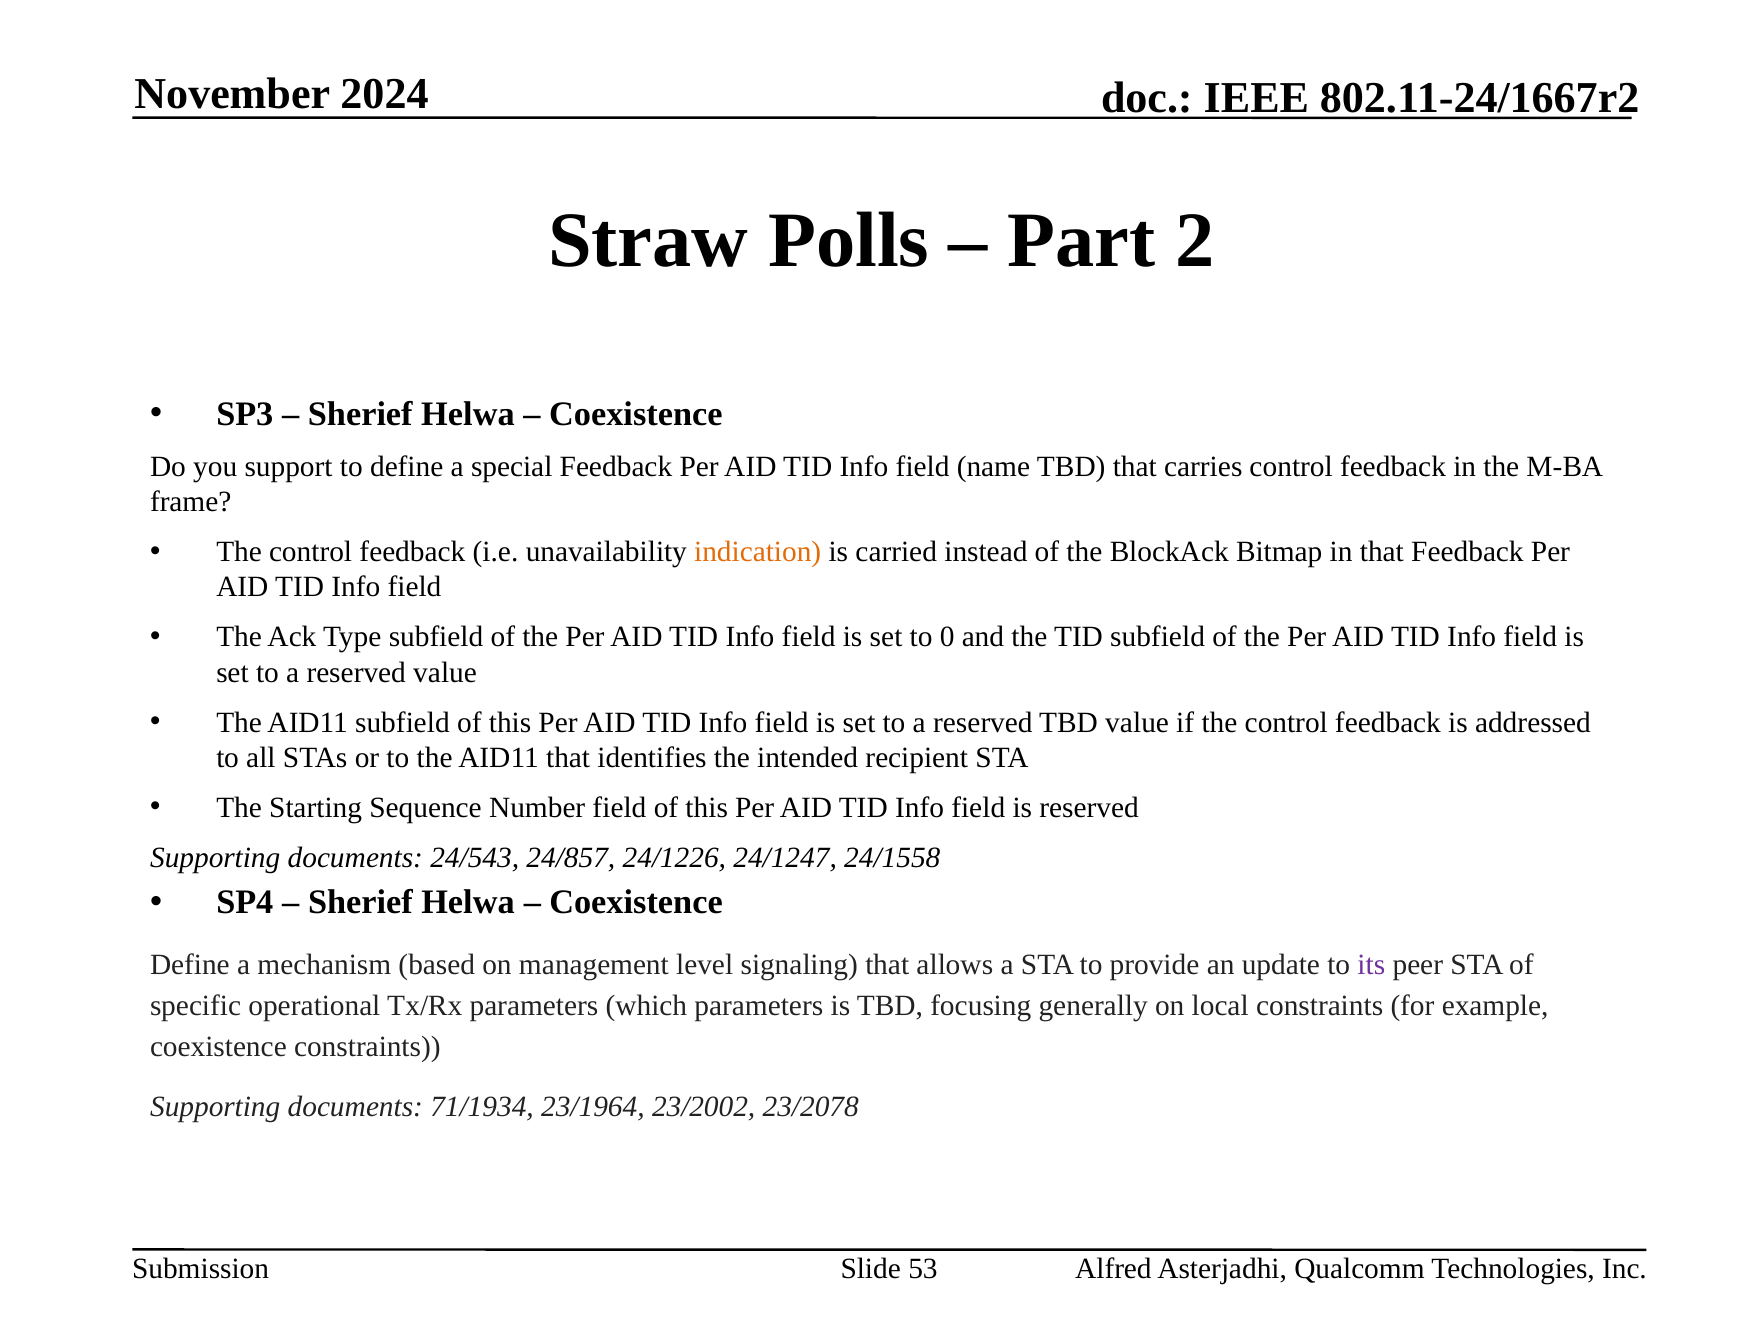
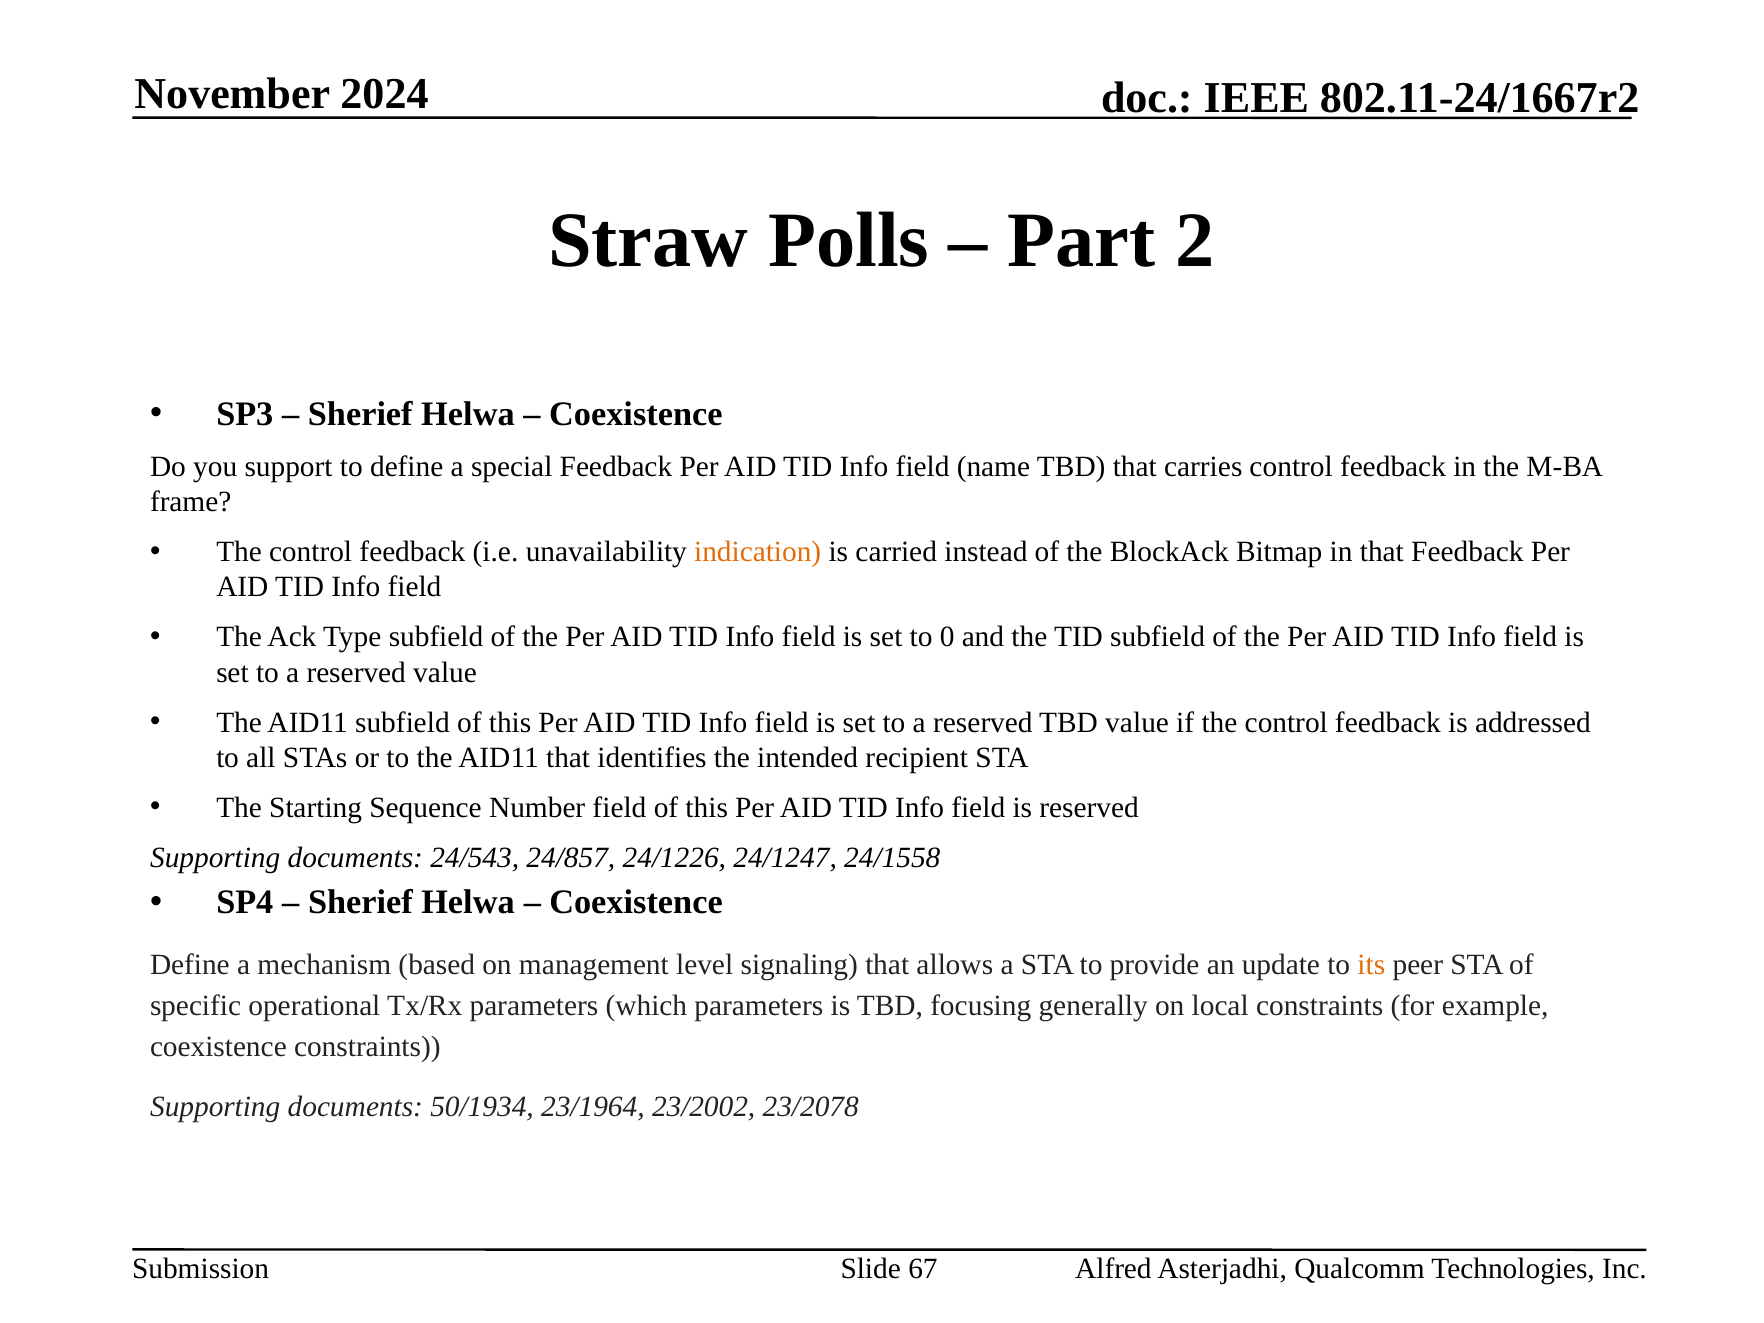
its colour: purple -> orange
71/1934: 71/1934 -> 50/1934
53: 53 -> 67
